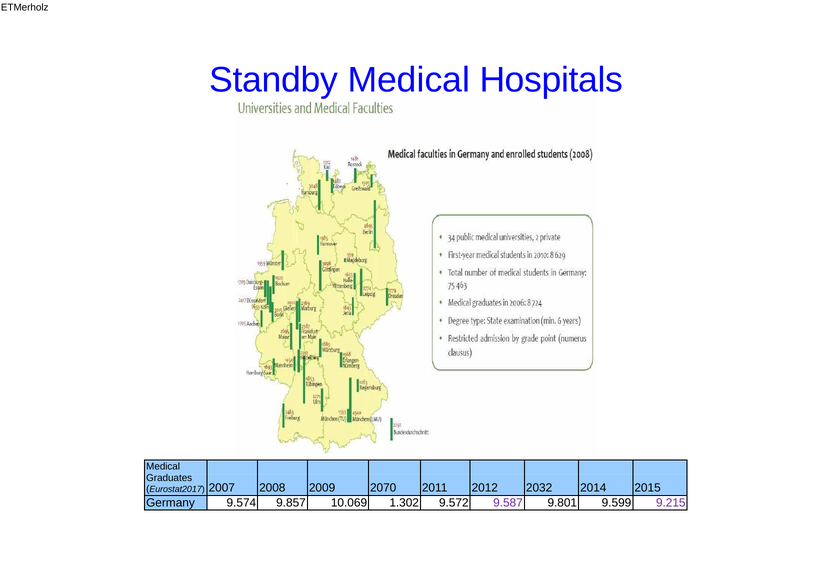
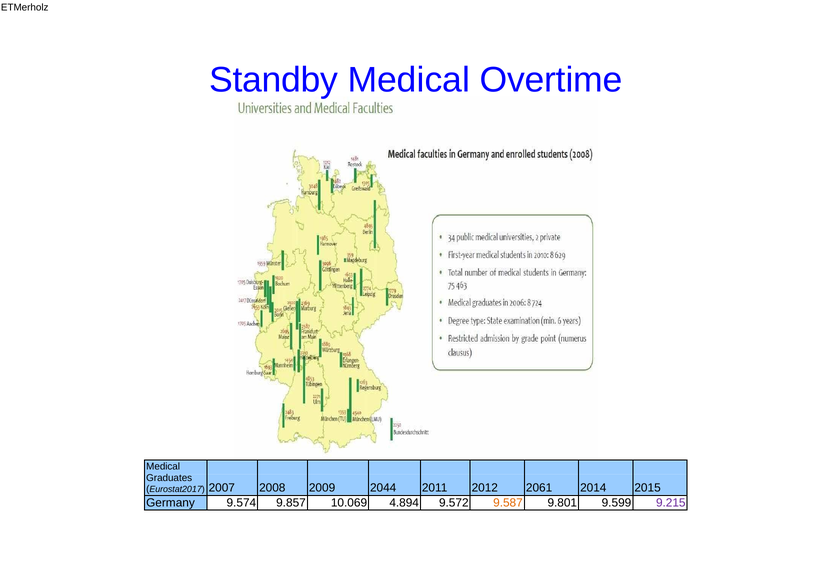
Hospitals: Hospitals -> Overtime
2070: 2070 -> 2044
2032: 2032 -> 2061
1.302: 1.302 -> 4.894
9.587 colour: purple -> orange
